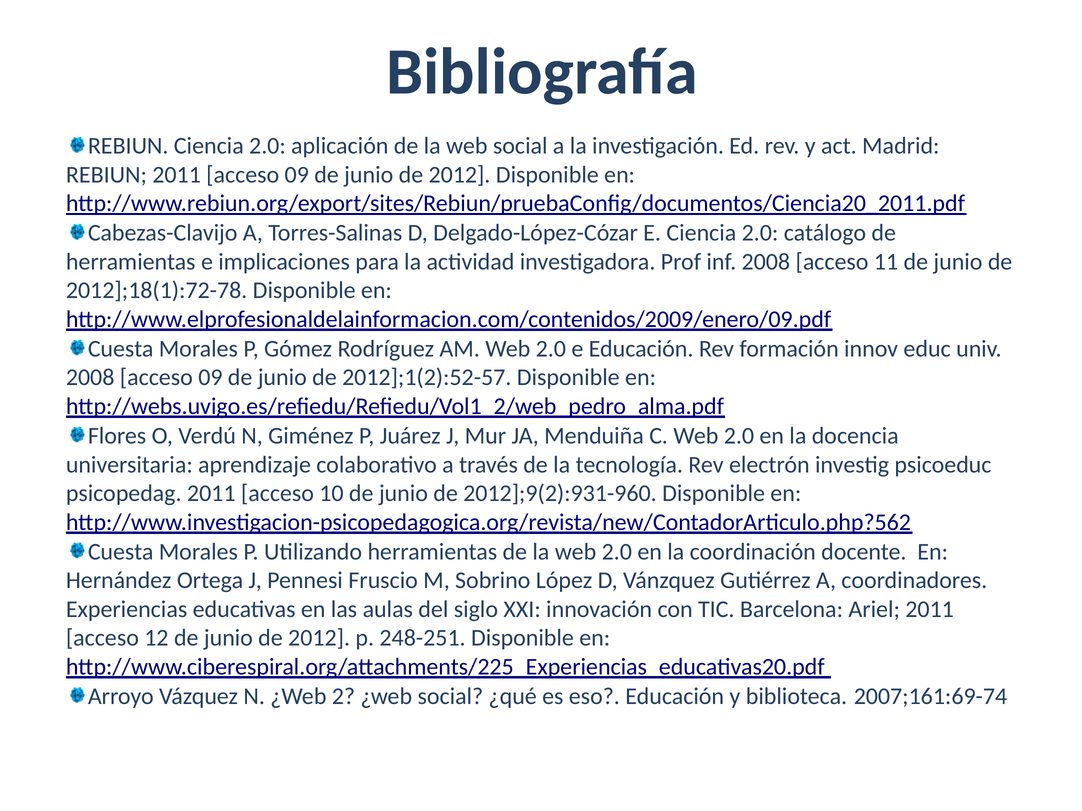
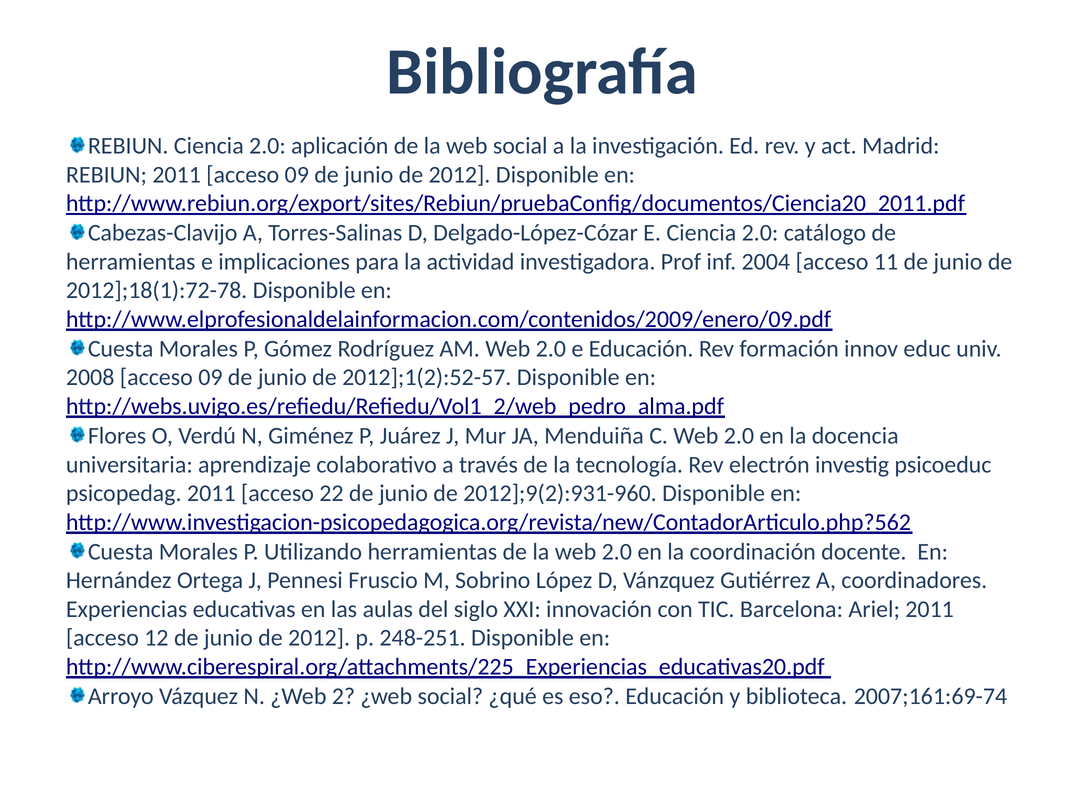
inf 2008: 2008 -> 2004
10: 10 -> 22
